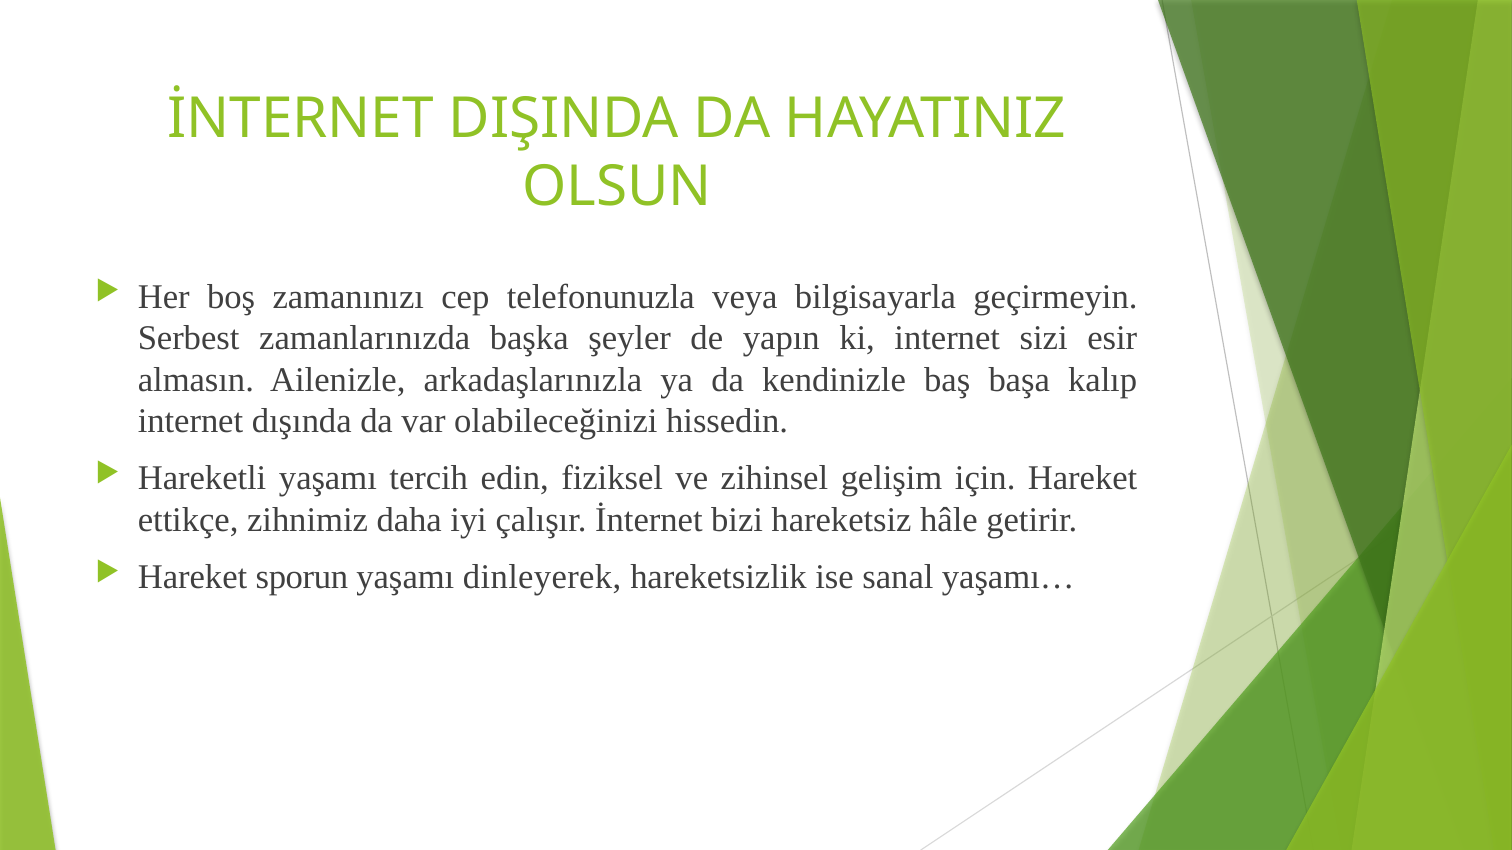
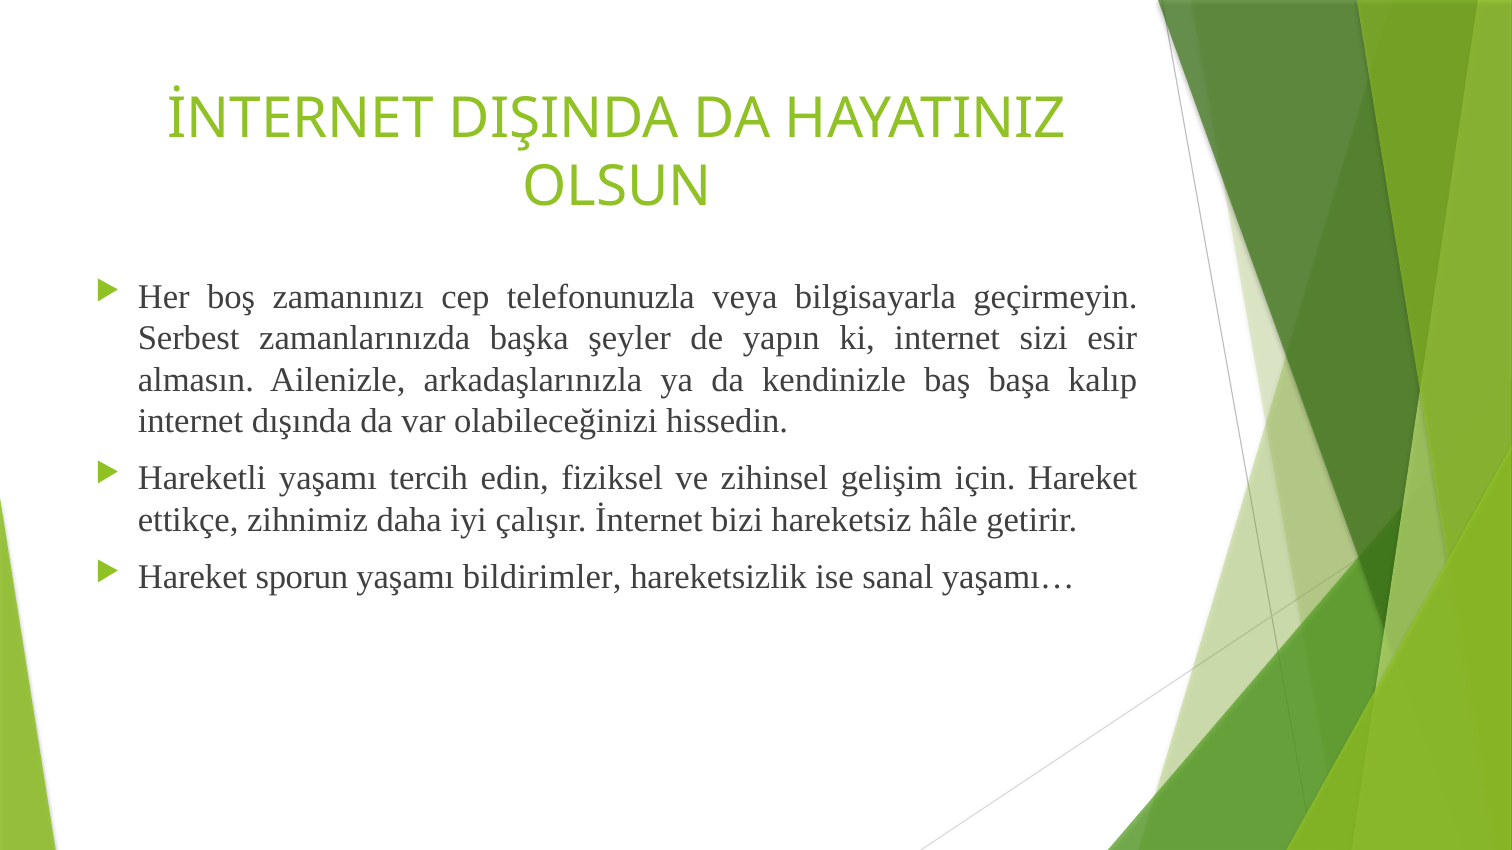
dinleyerek: dinleyerek -> bildirimler
